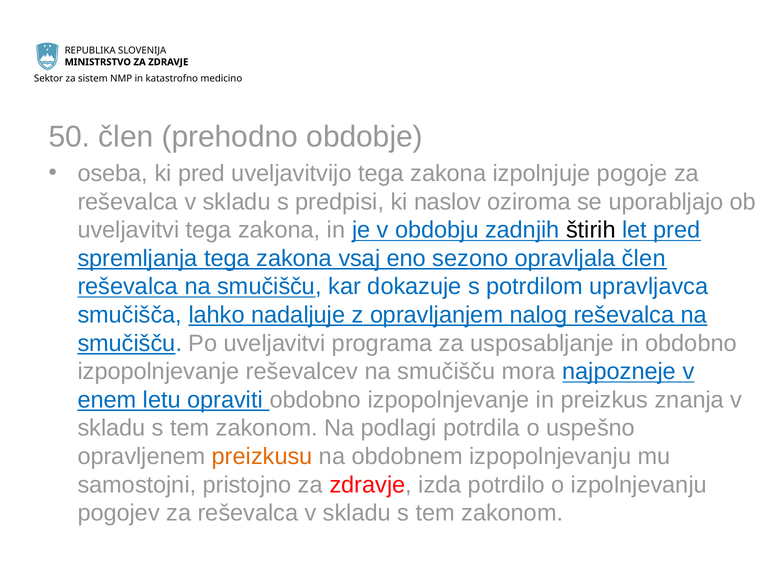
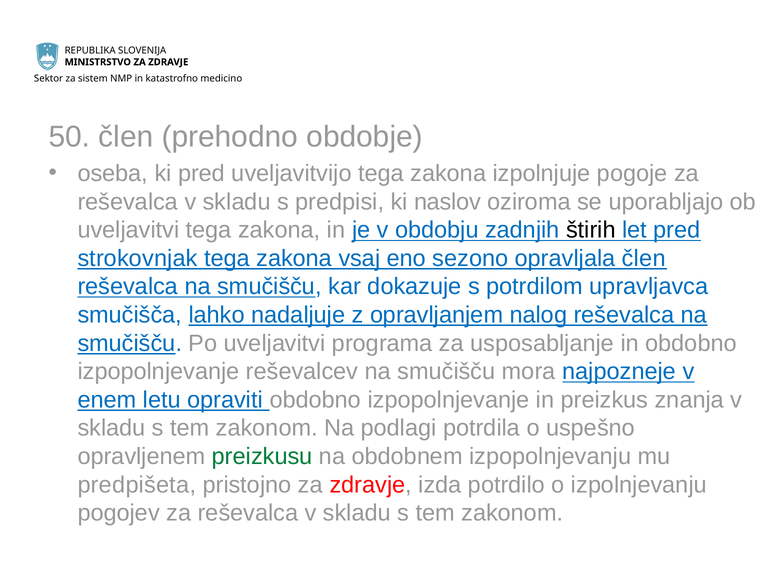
spremljanja: spremljanja -> strokovnjak
preizkusu colour: orange -> green
samostojni: samostojni -> predpišeta
